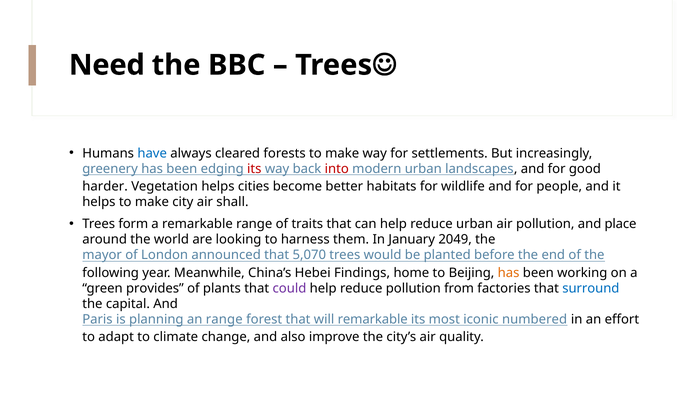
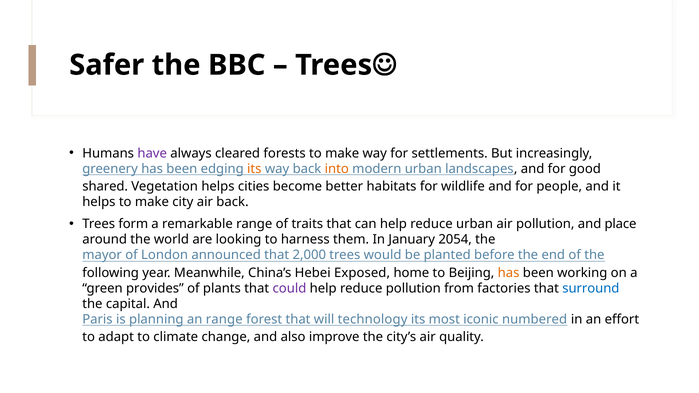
Need: Need -> Safer
have colour: blue -> purple
its at (254, 169) colour: red -> orange
into colour: red -> orange
harder: harder -> shared
air shall: shall -> back
2049: 2049 -> 2054
5,070: 5,070 -> 2,000
Findings: Findings -> Exposed
will remarkable: remarkable -> technology
